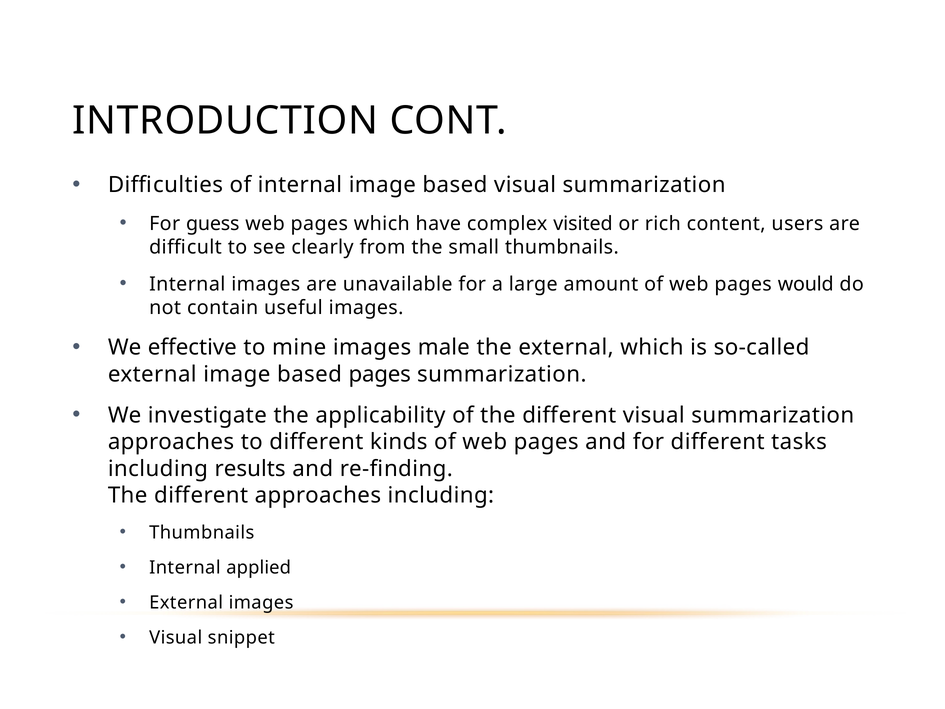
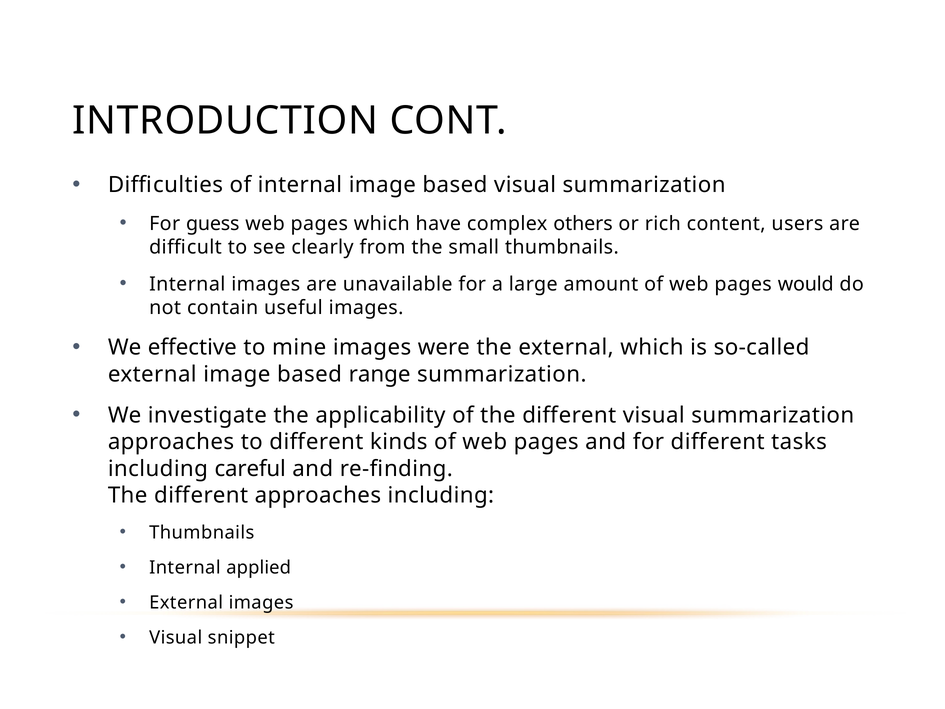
visited: visited -> others
male: male -> were
based pages: pages -> range
results: results -> careful
